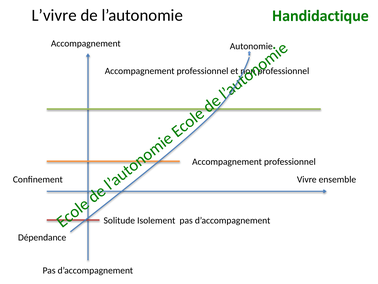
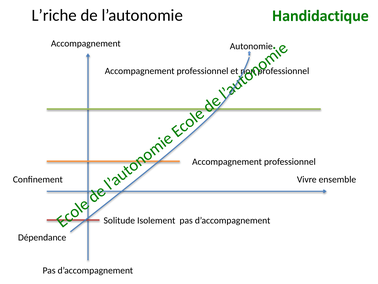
L’vivre: L’vivre -> L’riche
